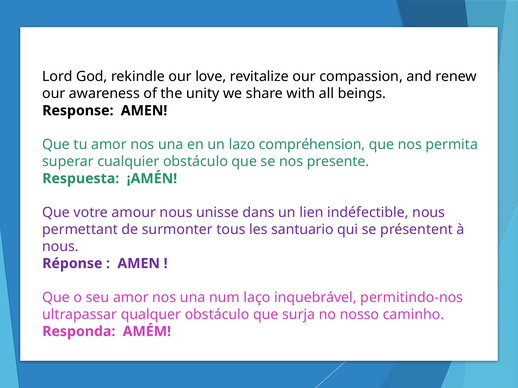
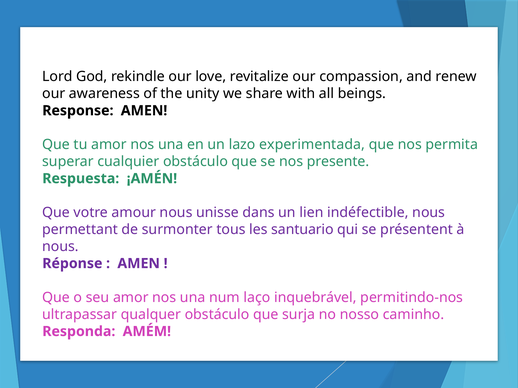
compréhension: compréhension -> experimentada
